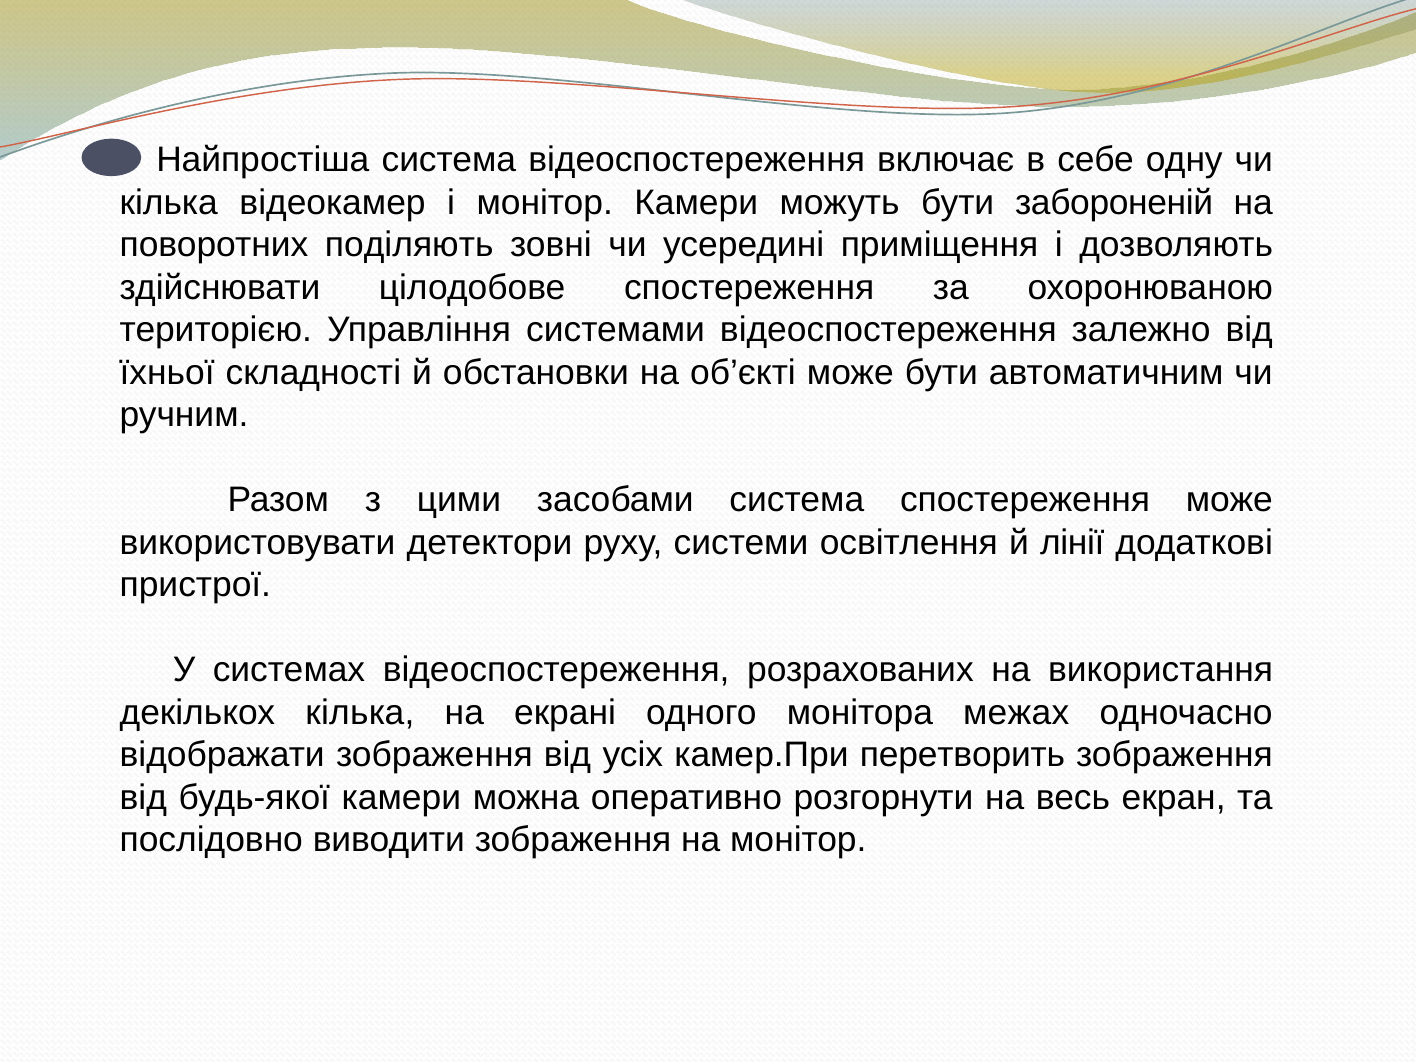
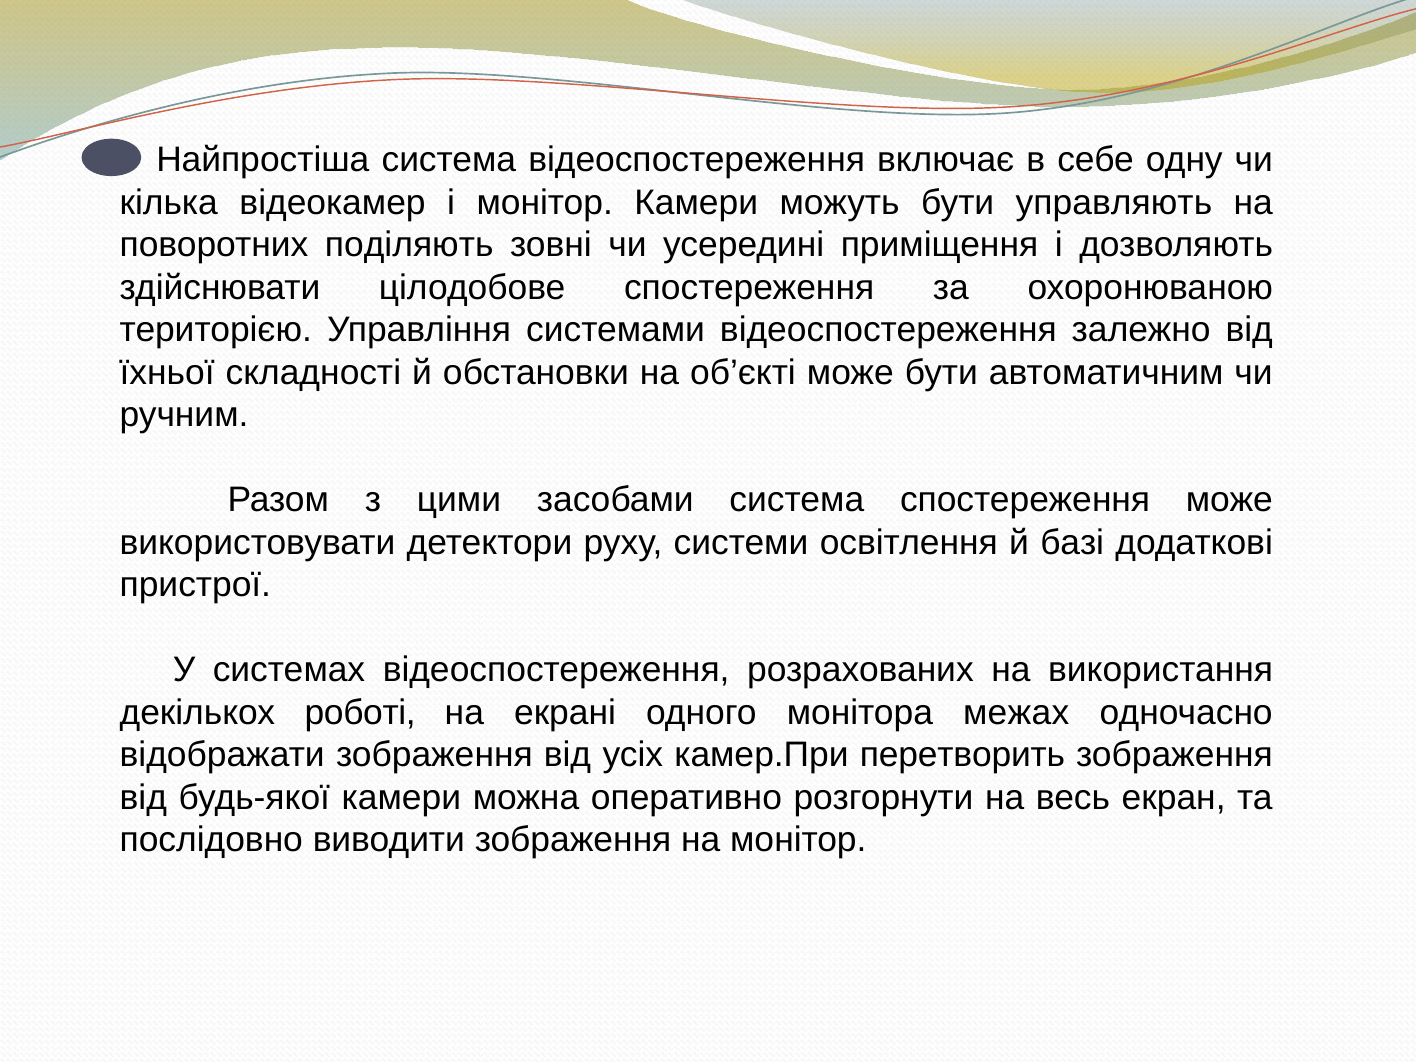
забороненій: забороненій -> управляють
лінії: лінії -> базі
декількох кілька: кілька -> роботі
